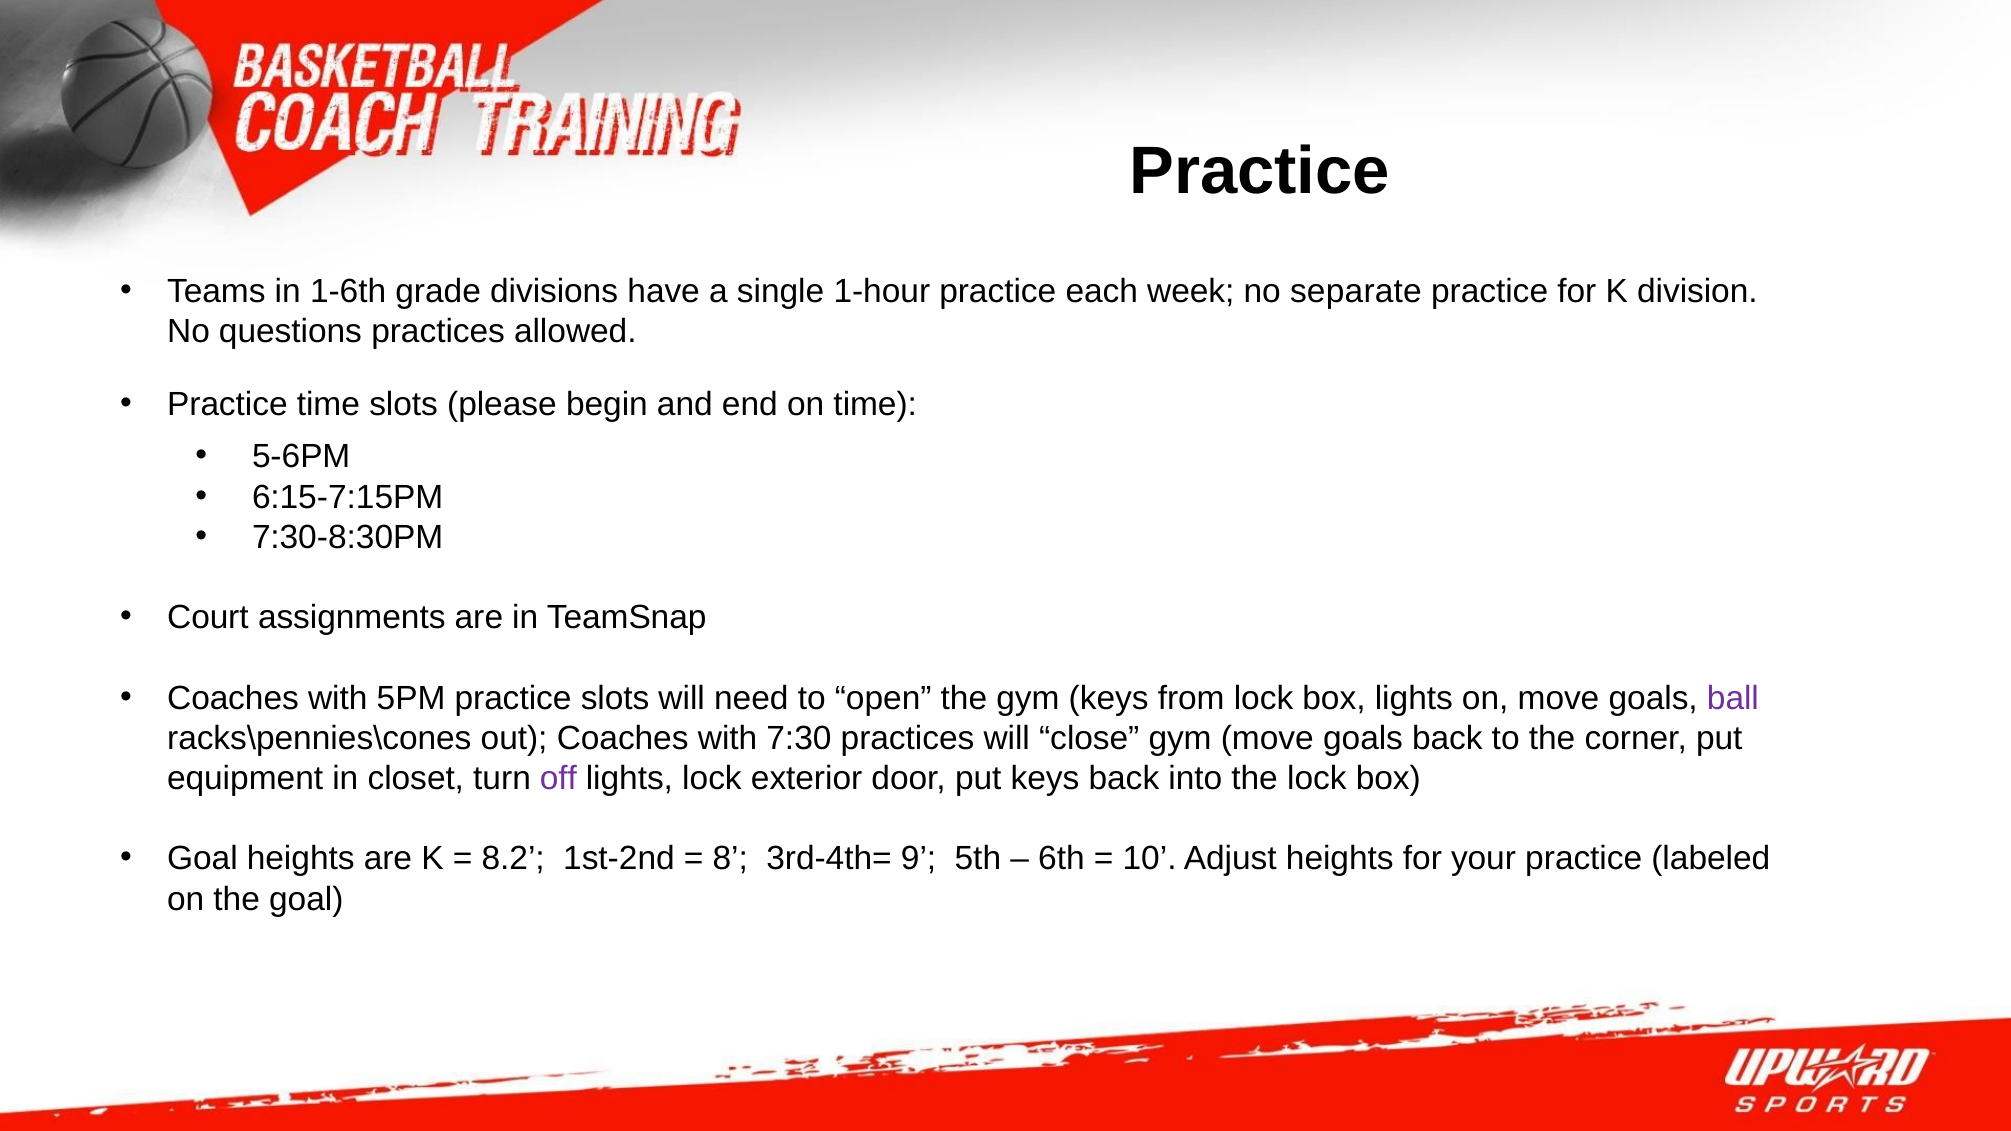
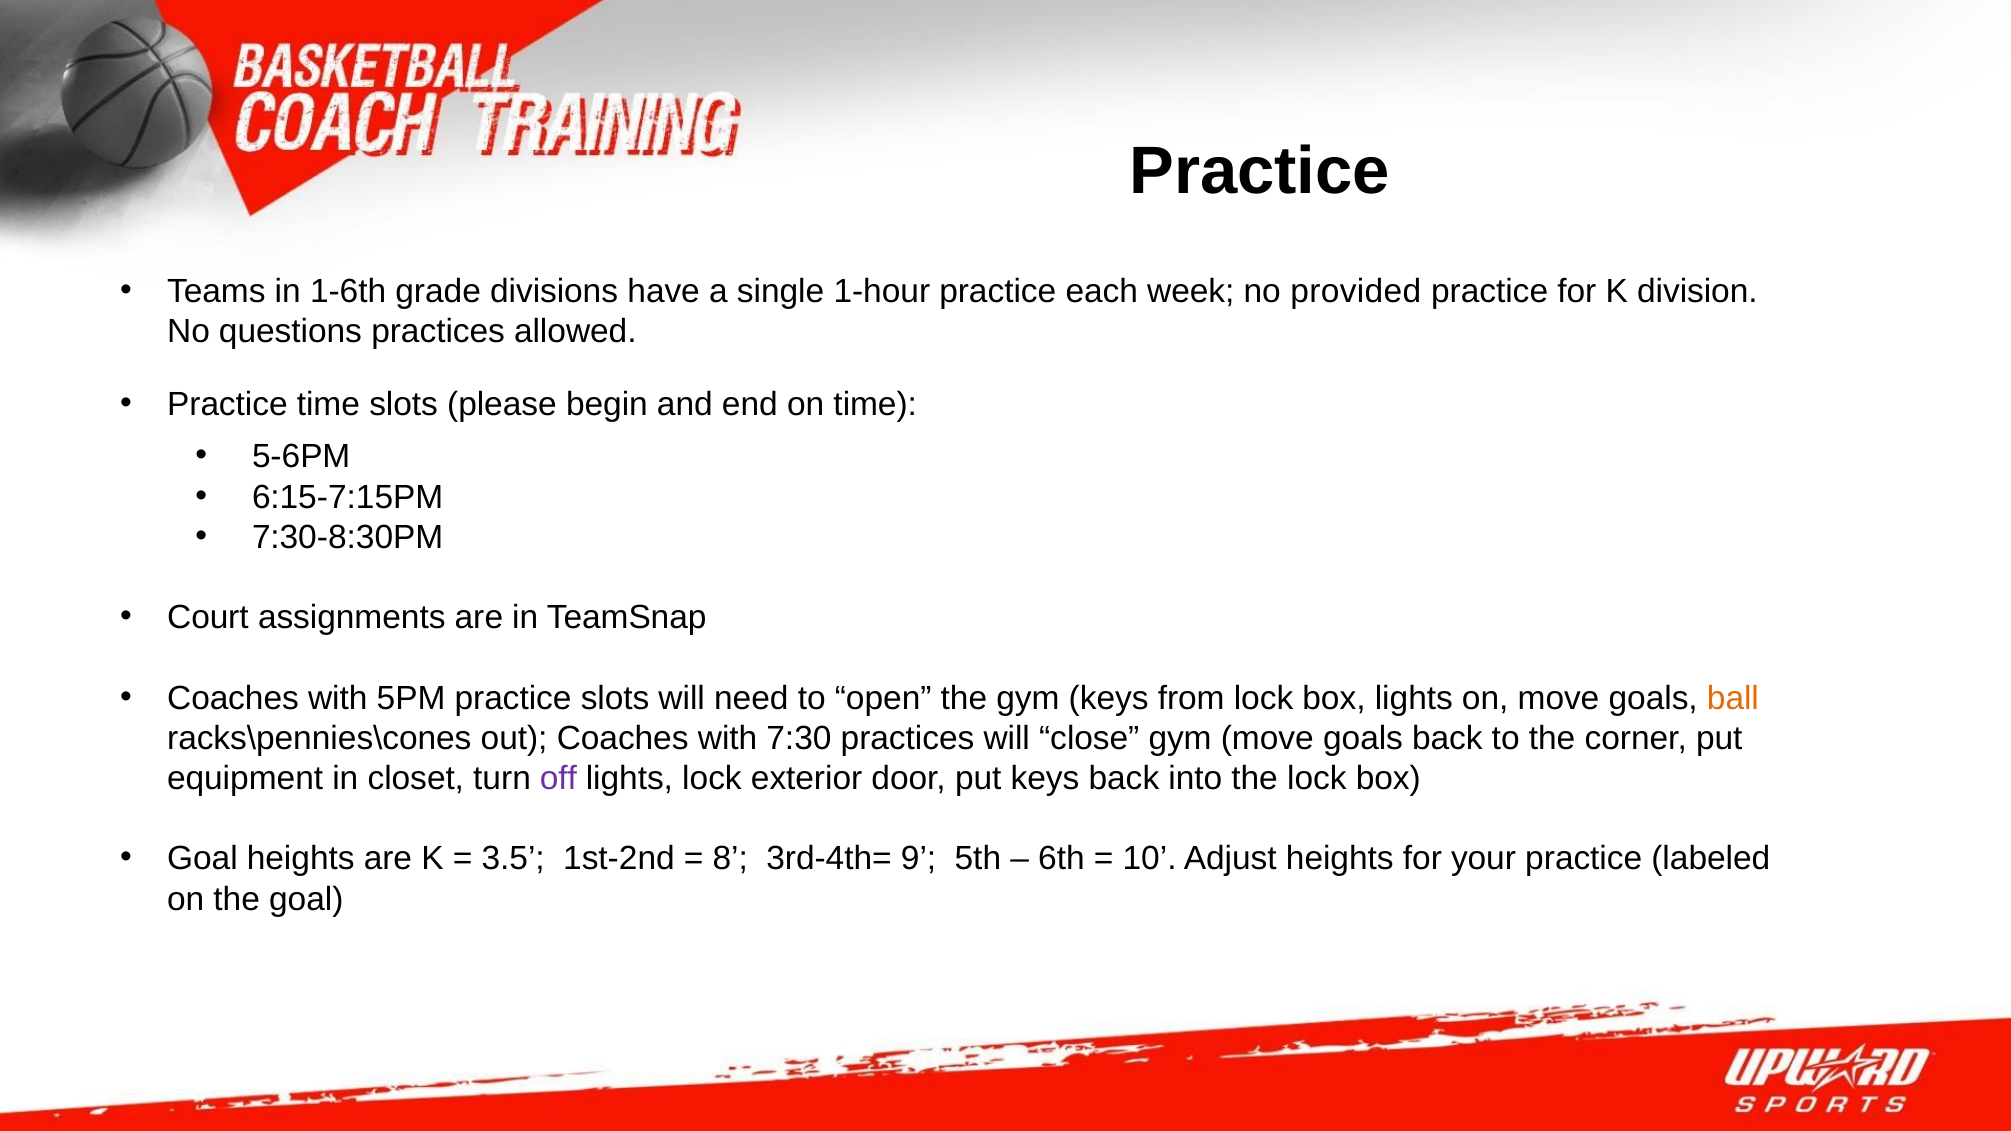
separate: separate -> provided
ball colour: purple -> orange
8.2: 8.2 -> 3.5
